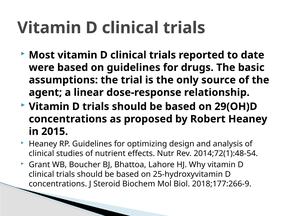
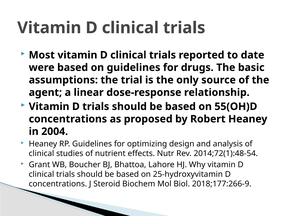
29(OH)D: 29(OH)D -> 55(OH)D
2015: 2015 -> 2004
